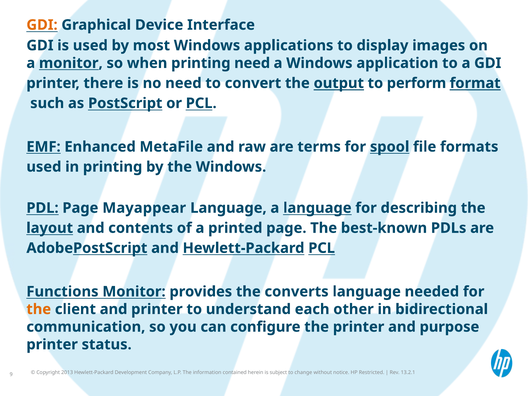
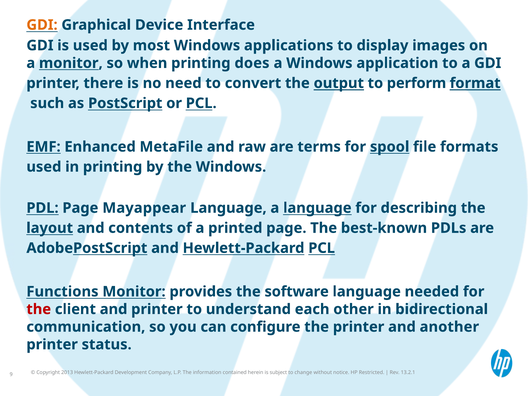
printing need: need -> does
converts: converts -> software
the at (39, 309) colour: orange -> red
purpose: purpose -> another
